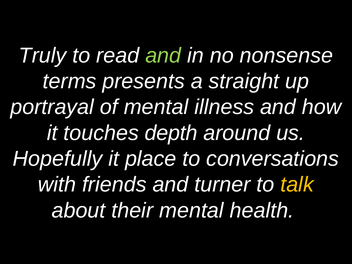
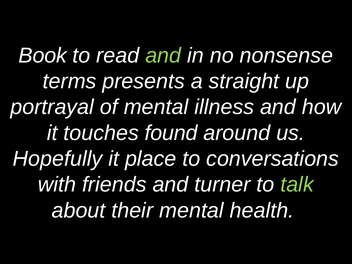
Truly: Truly -> Book
depth: depth -> found
talk colour: yellow -> light green
